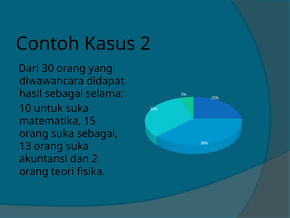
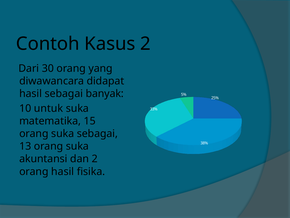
selama: selama -> banyak
orang teori: teori -> hasil
